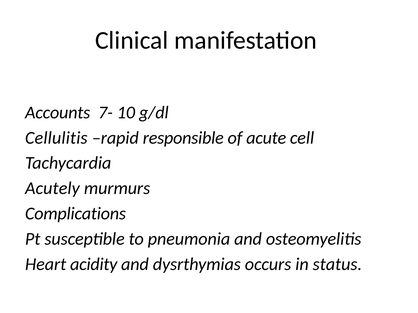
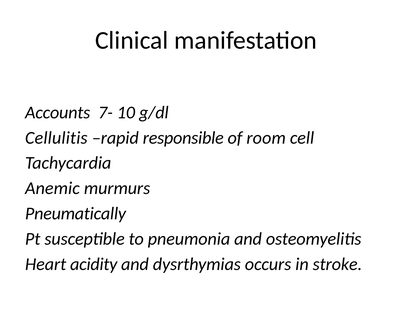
acute: acute -> room
Acutely: Acutely -> Anemic
Complications: Complications -> Pneumatically
status: status -> stroke
